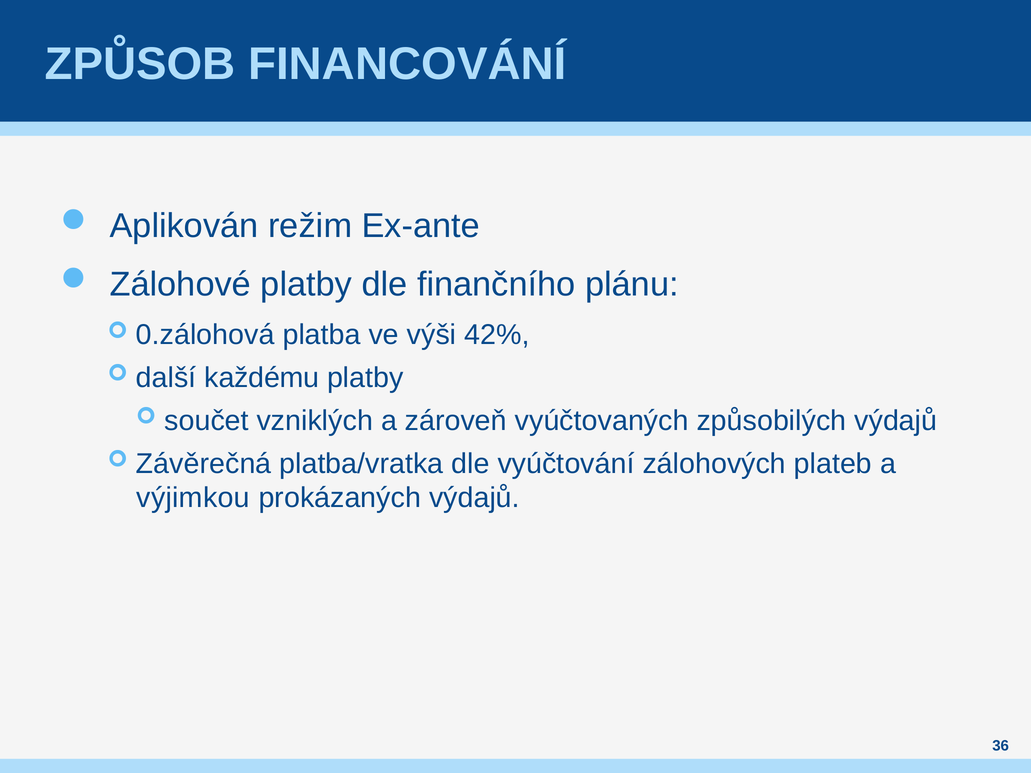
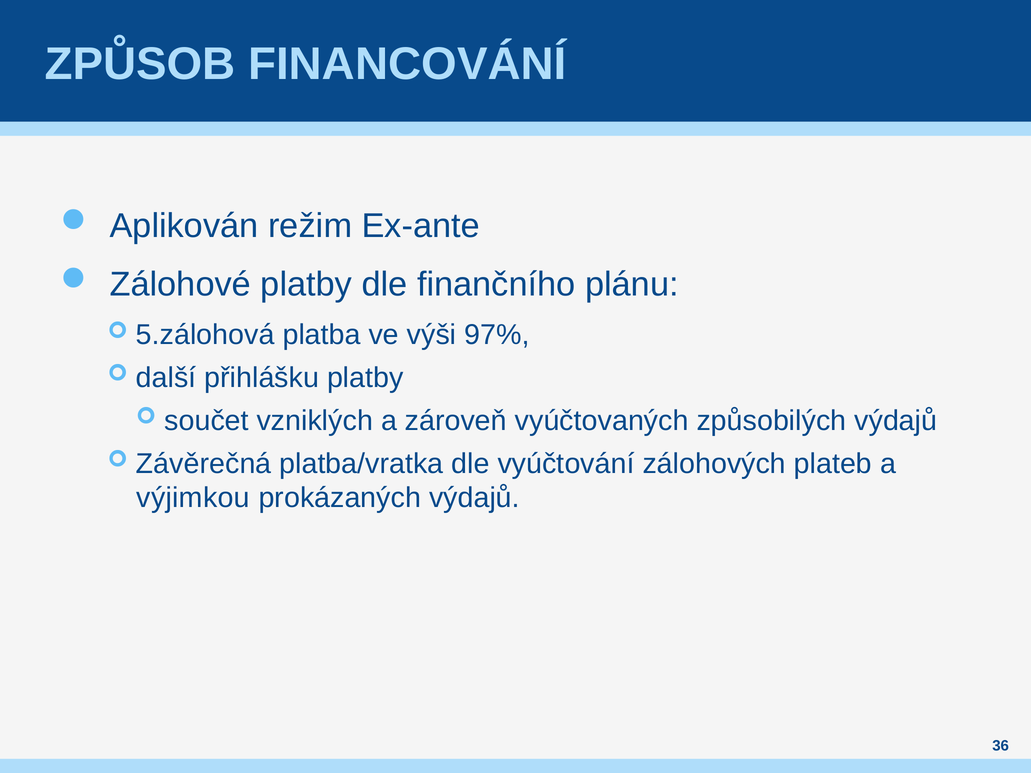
0.zálohová: 0.zálohová -> 5.zálohová
42%: 42% -> 97%
každému: každému -> přihlášku
